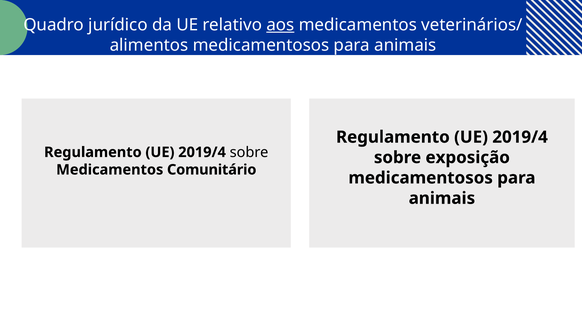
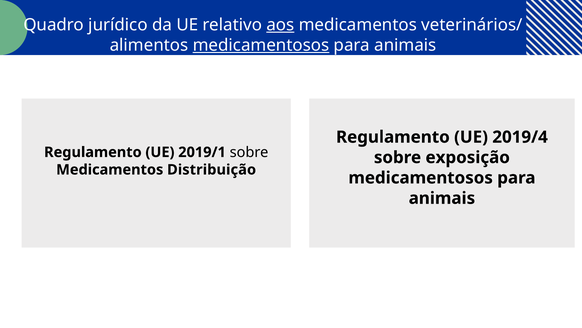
medicamentosos at (261, 45) underline: none -> present
2019/4 at (202, 152): 2019/4 -> 2019/1
Comunitário: Comunitário -> Distribuição
